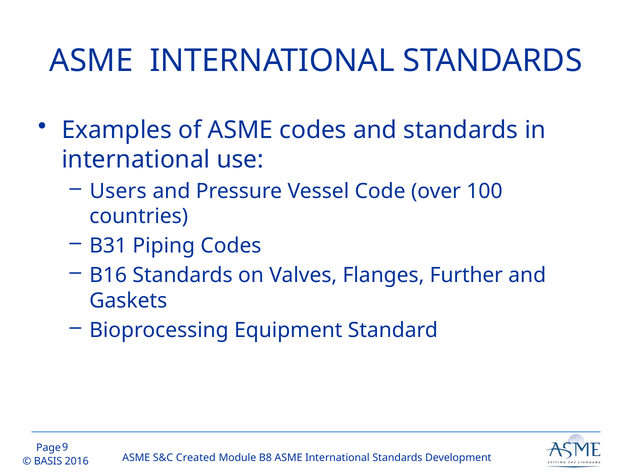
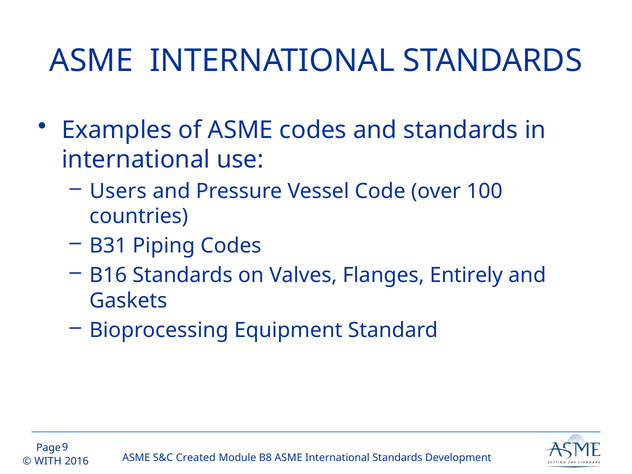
Further: Further -> Entirely
BASIS: BASIS -> WITH
